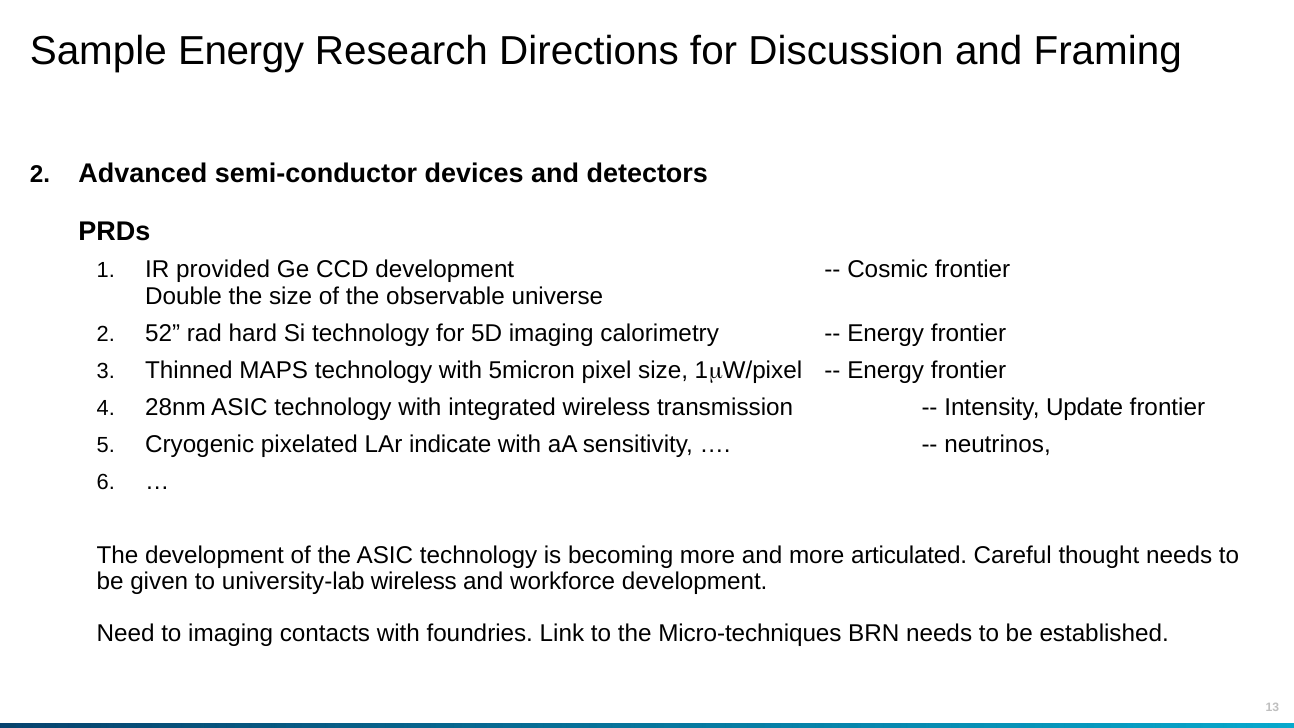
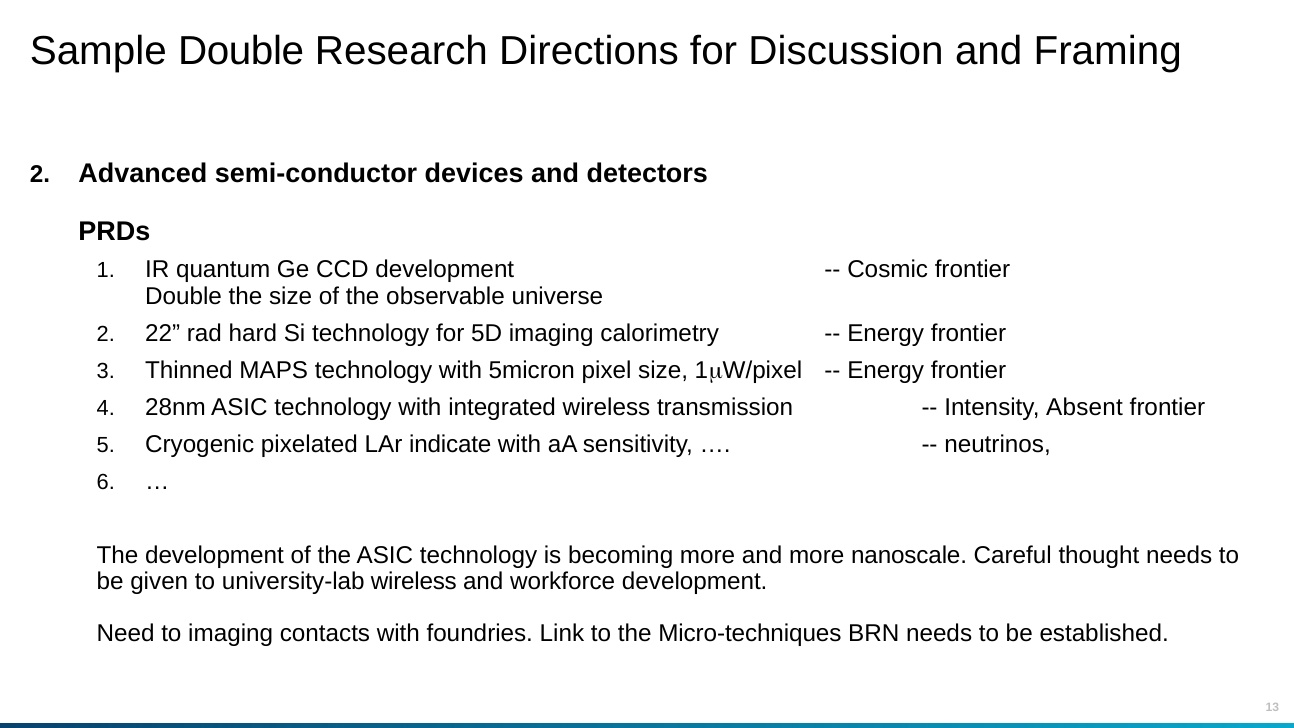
Sample Energy: Energy -> Double
provided: provided -> quantum
52: 52 -> 22
Update: Update -> Absent
articulated: articulated -> nanoscale
